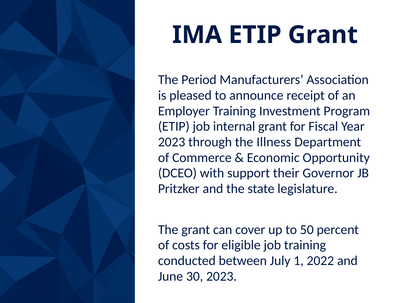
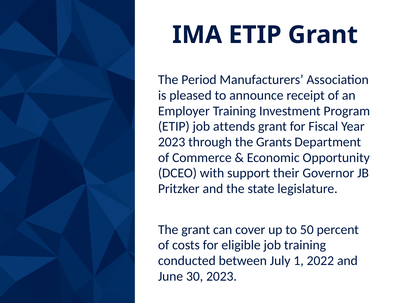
internal: internal -> attends
Illness: Illness -> Grants
